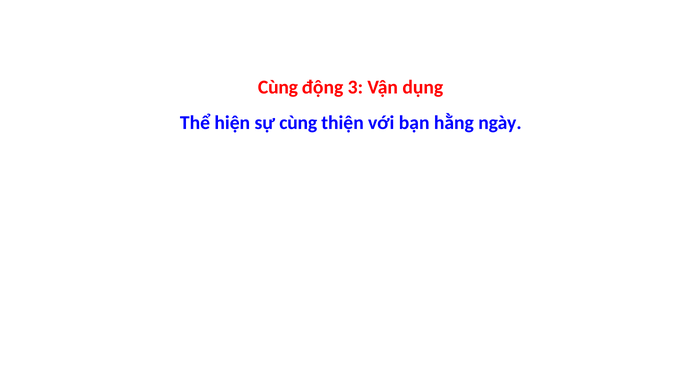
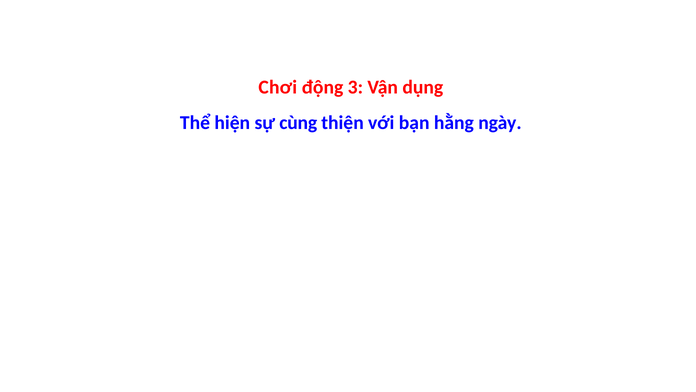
Cùng at (278, 87): Cùng -> Chơi
